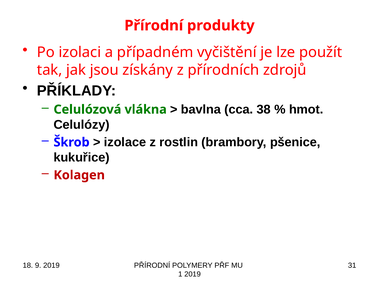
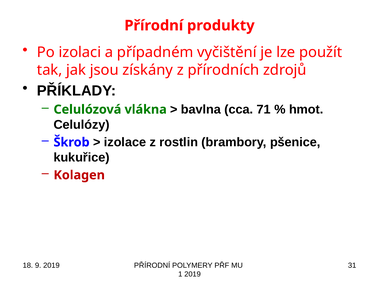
38: 38 -> 71
